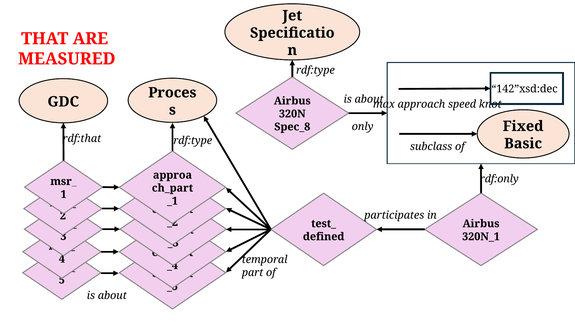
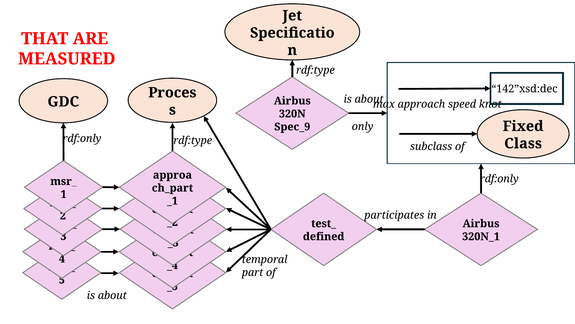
Spec_8: Spec_8 -> Spec_9
rdf:that at (82, 138): rdf:that -> rdf:only
Basic: Basic -> Class
